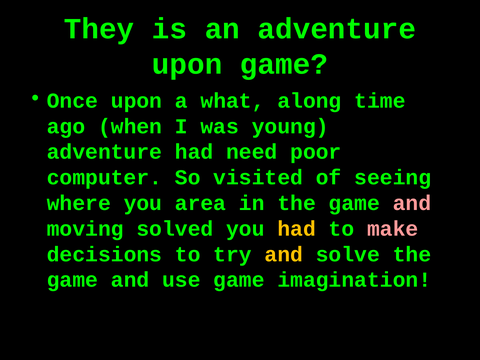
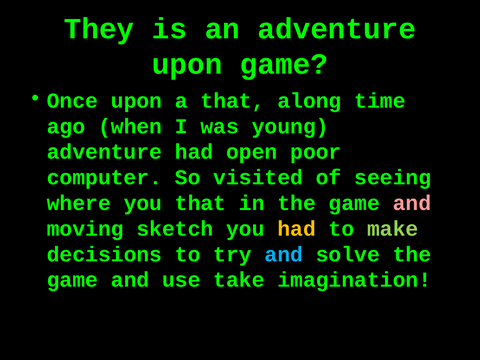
a what: what -> that
need: need -> open
you area: area -> that
solved: solved -> sketch
make colour: pink -> light green
and at (284, 254) colour: yellow -> light blue
use game: game -> take
